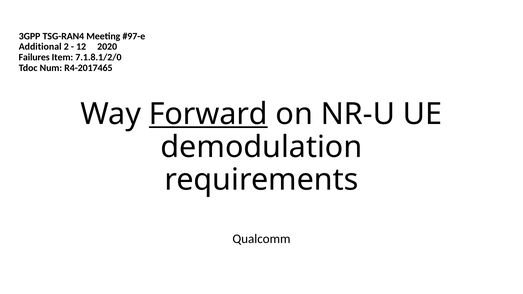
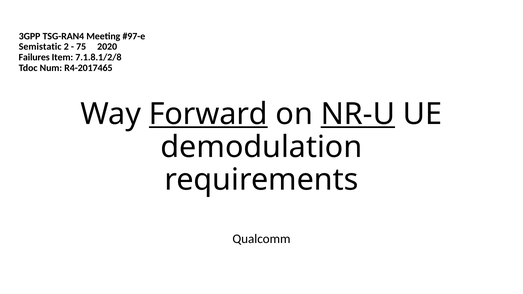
Additional: Additional -> Semistatic
12: 12 -> 75
7.1.8.1/2/0: 7.1.8.1/2/0 -> 7.1.8.1/2/8
NR-U underline: none -> present
